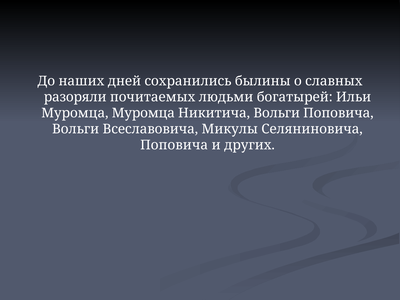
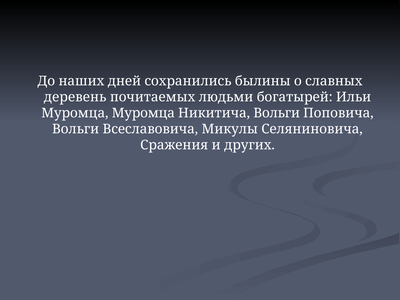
разоряли: разоряли -> деревень
Поповича at (174, 145): Поповича -> Сражения
